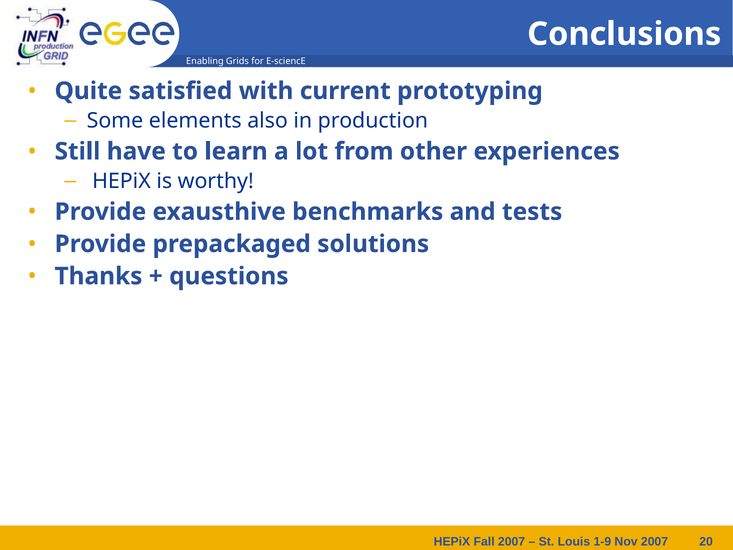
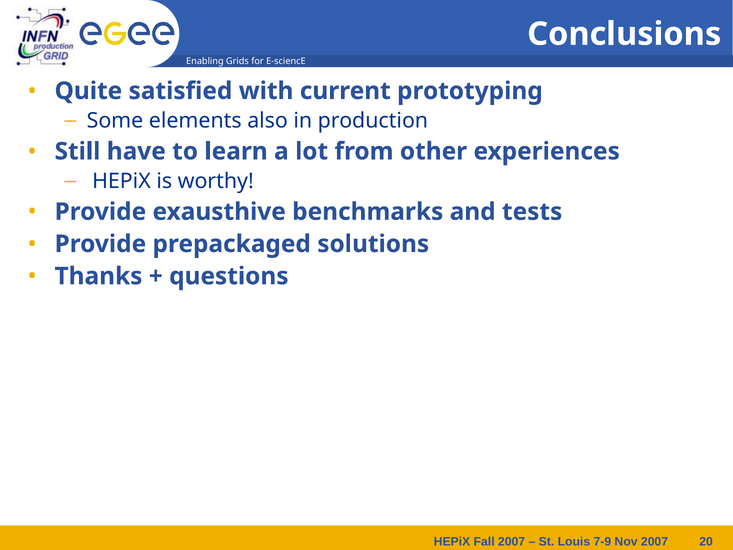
1-9: 1-9 -> 7-9
